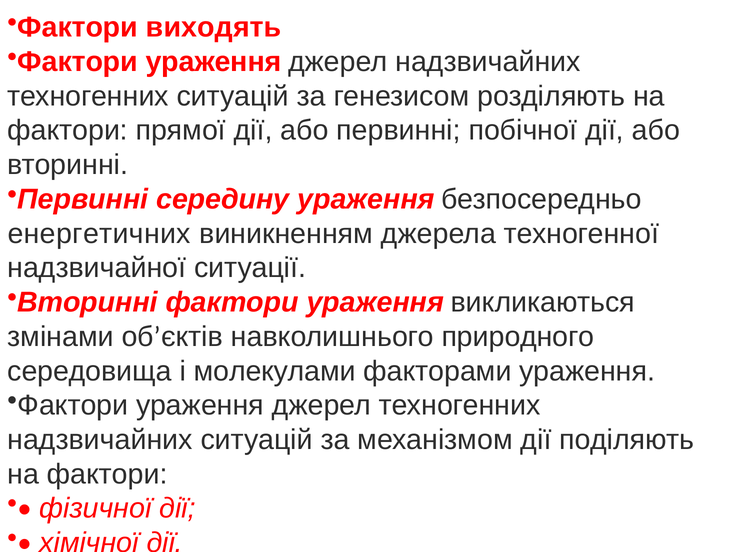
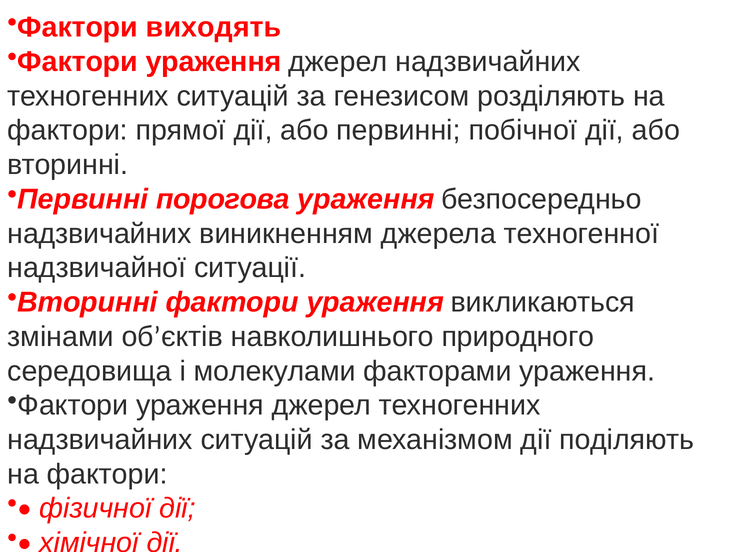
середину: середину -> порогова
енергетичних at (99, 234): енергетичних -> надзвичайних
